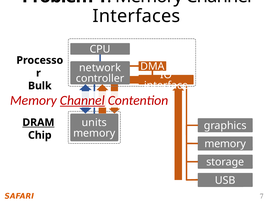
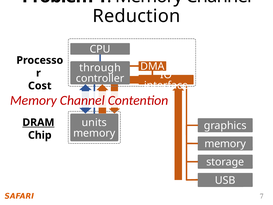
Interfaces: Interfaces -> Reduction
network: network -> through
Bulk: Bulk -> Cost
Channel at (82, 100) underline: present -> none
